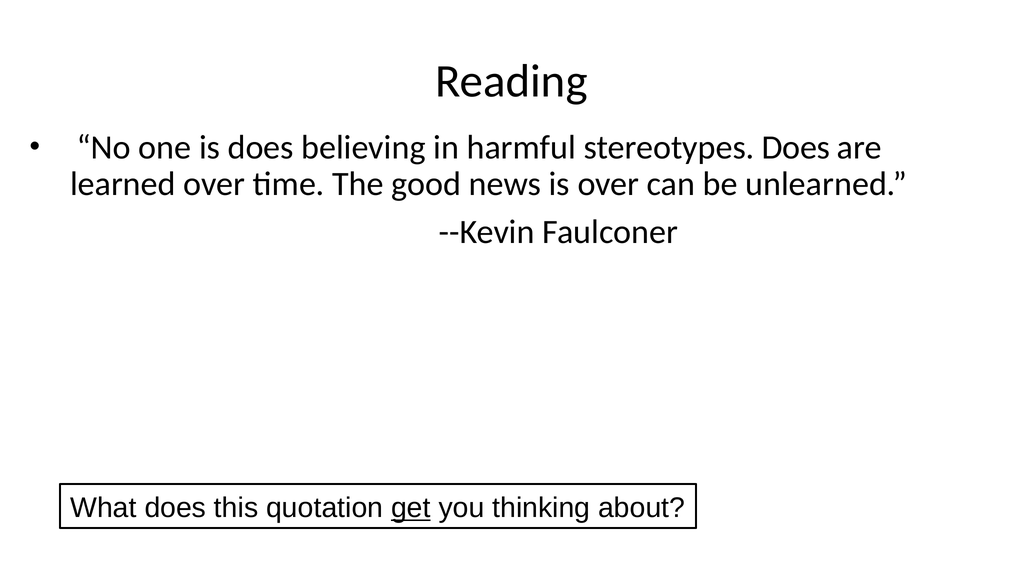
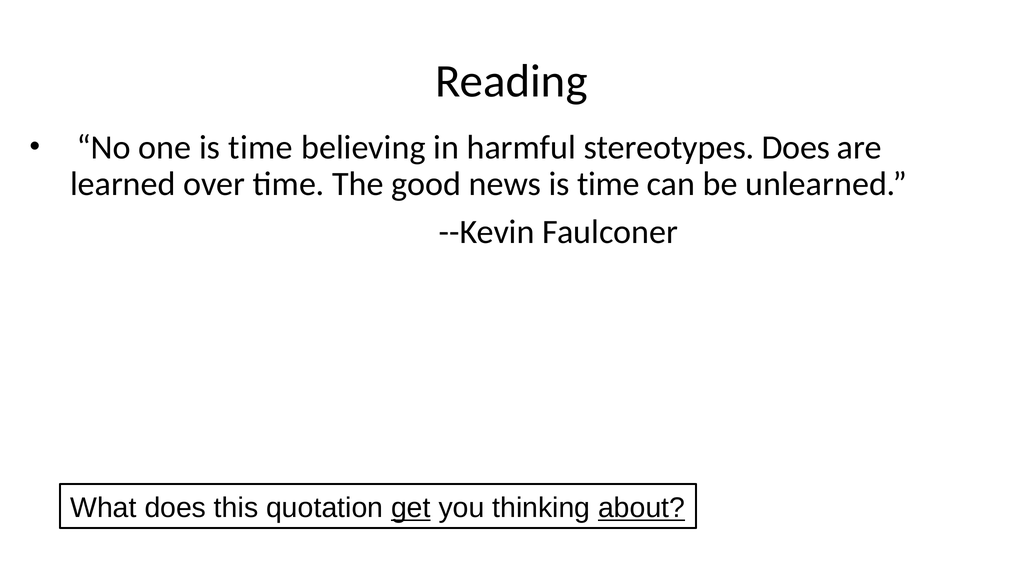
one is does: does -> time
news is over: over -> time
about underline: none -> present
